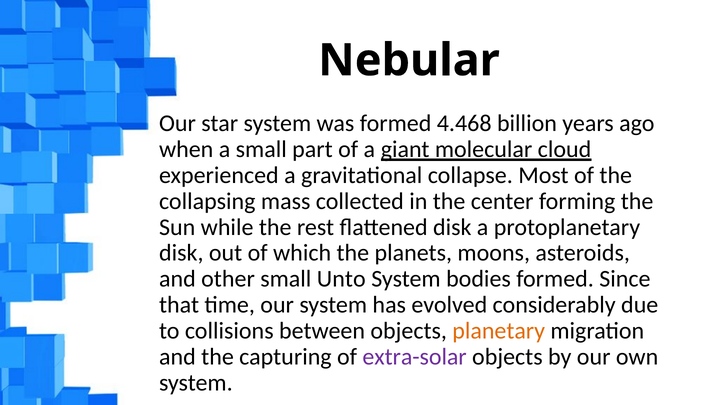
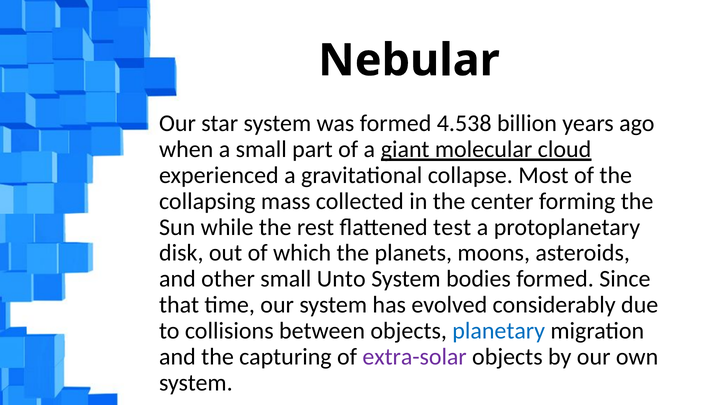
4.468: 4.468 -> 4.538
flattened disk: disk -> test
planetary colour: orange -> blue
